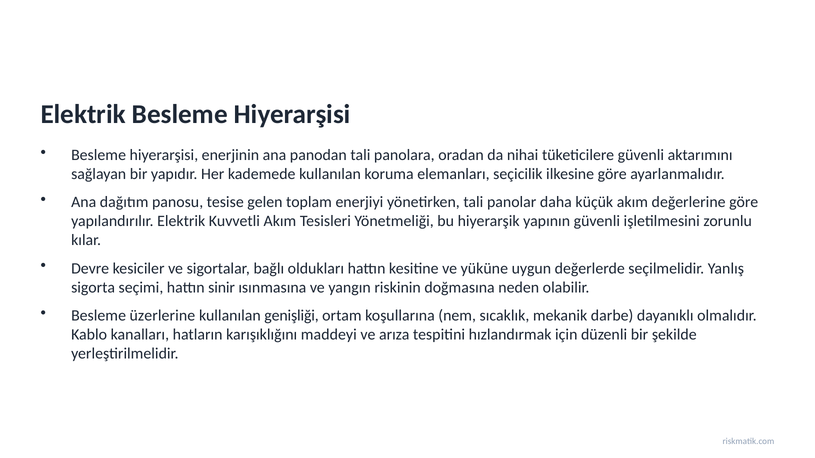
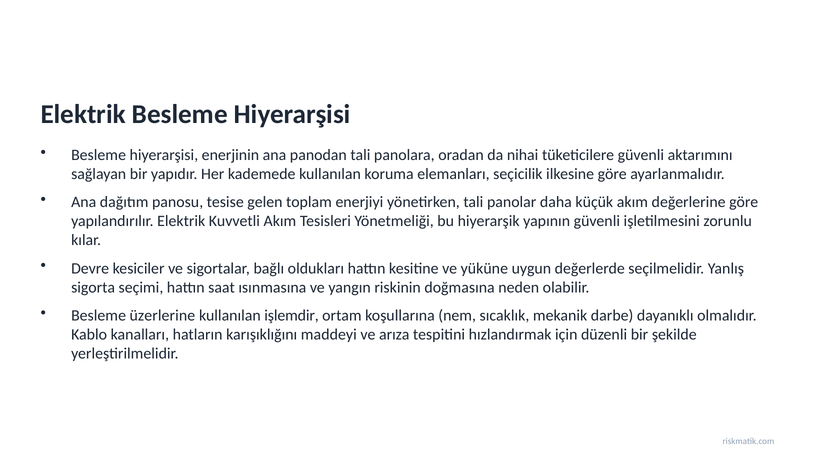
sinir: sinir -> saat
genişliği: genişliği -> işlemdir
